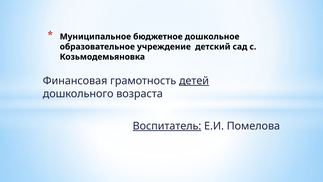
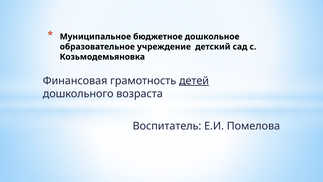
Воспитатель underline: present -> none
